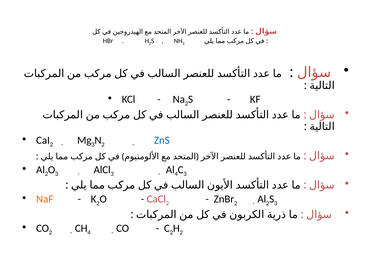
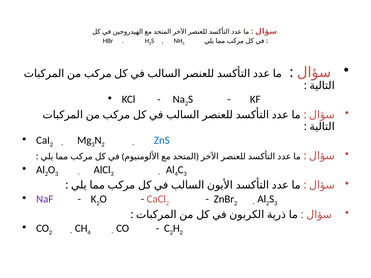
NaF colour: orange -> purple
